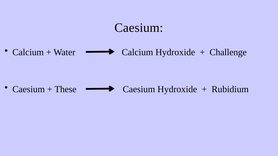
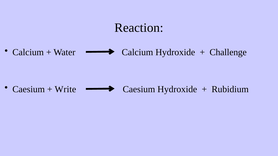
Caesium at (139, 28): Caesium -> Reaction
These: These -> Write
